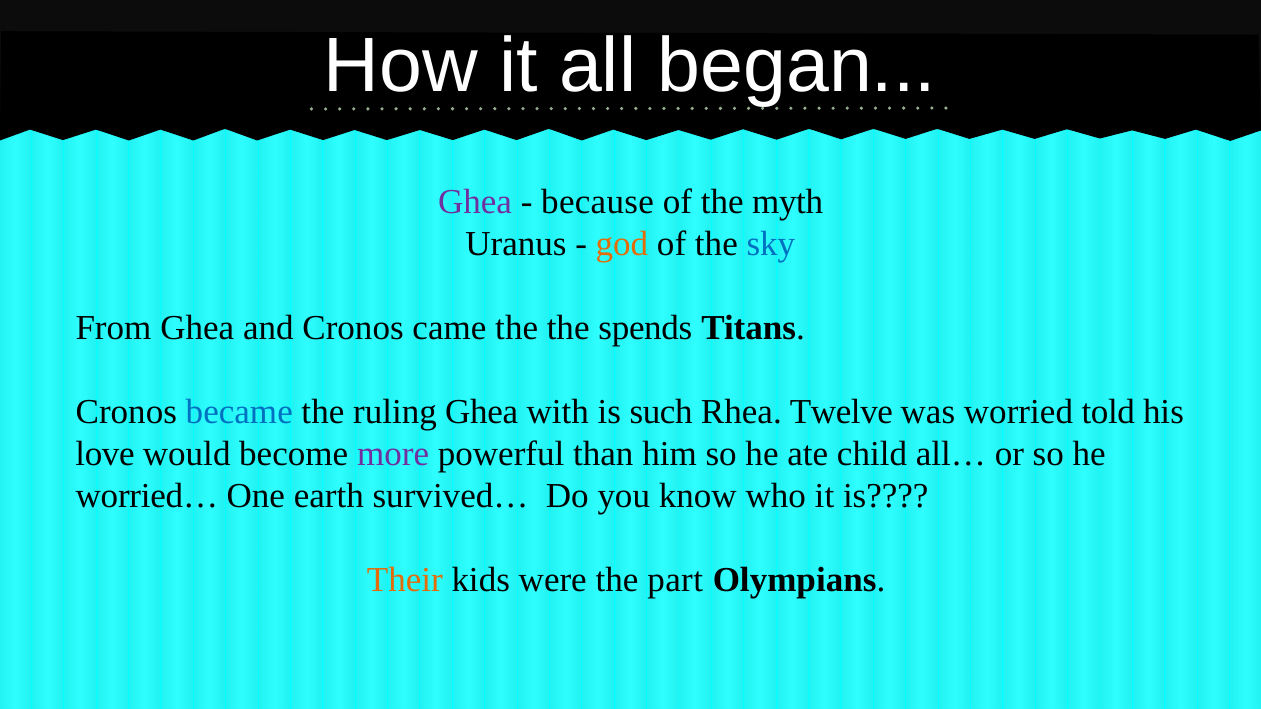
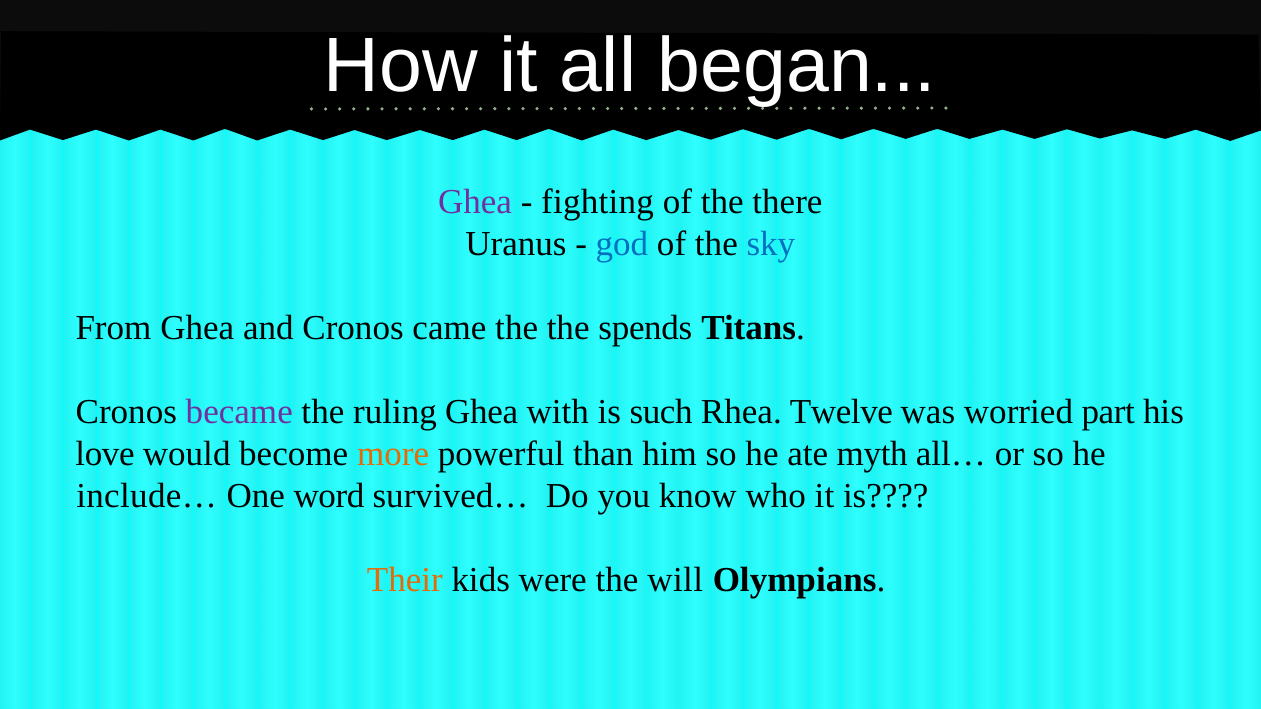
because: because -> fighting
myth: myth -> there
god colour: orange -> blue
became colour: blue -> purple
told: told -> part
more colour: purple -> orange
child: child -> myth
worried…: worried… -> include…
earth: earth -> word
part: part -> will
